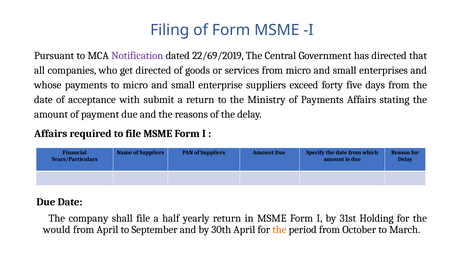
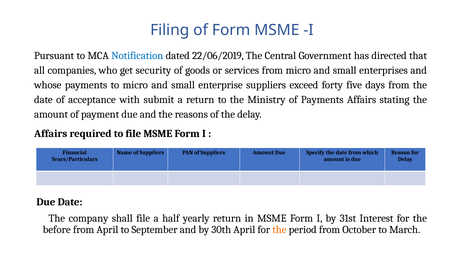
Notification colour: purple -> blue
22/69/2019: 22/69/2019 -> 22/06/2019
get directed: directed -> security
Holding: Holding -> Interest
would: would -> before
